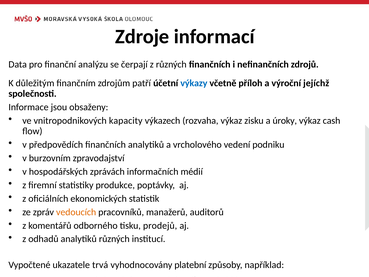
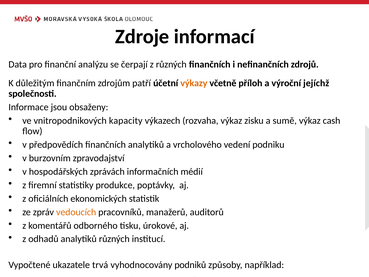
výkazy colour: blue -> orange
úroky: úroky -> sumě
prodejů: prodejů -> úrokové
platební: platební -> podniků
